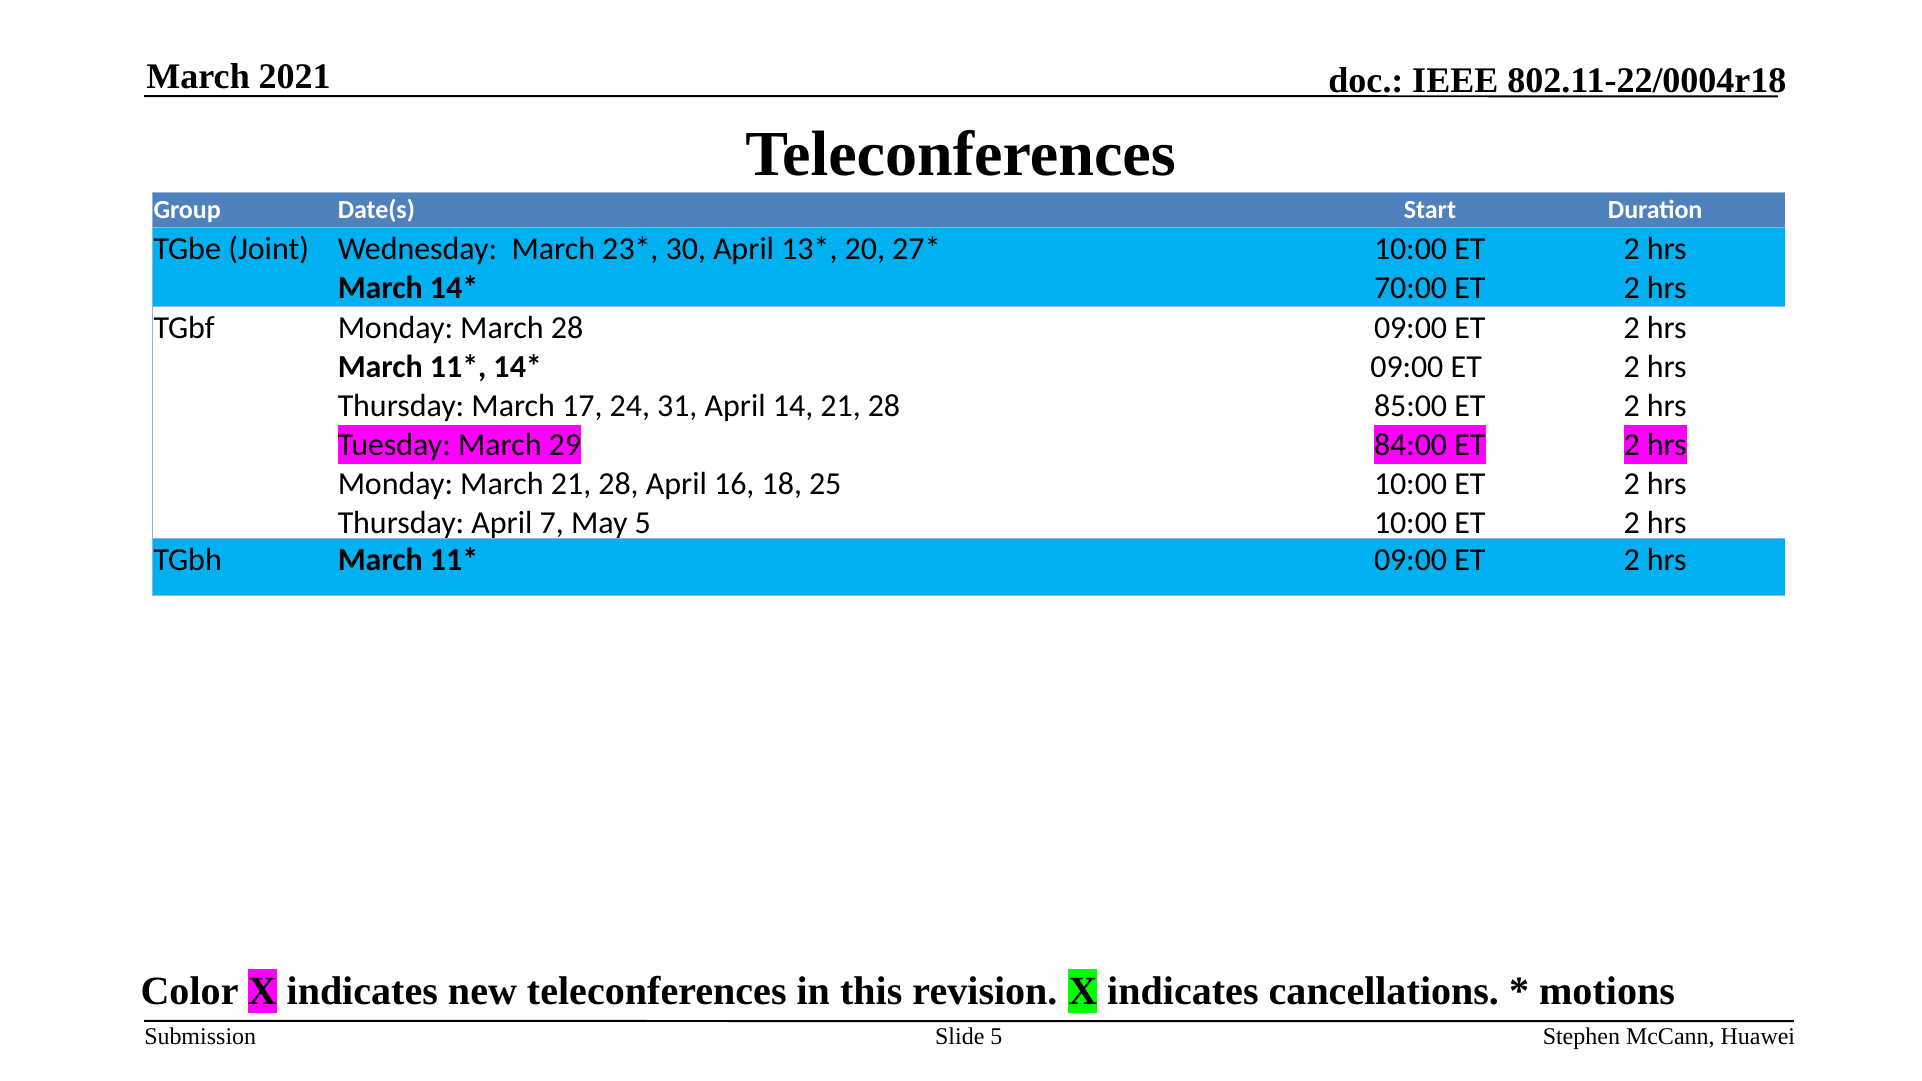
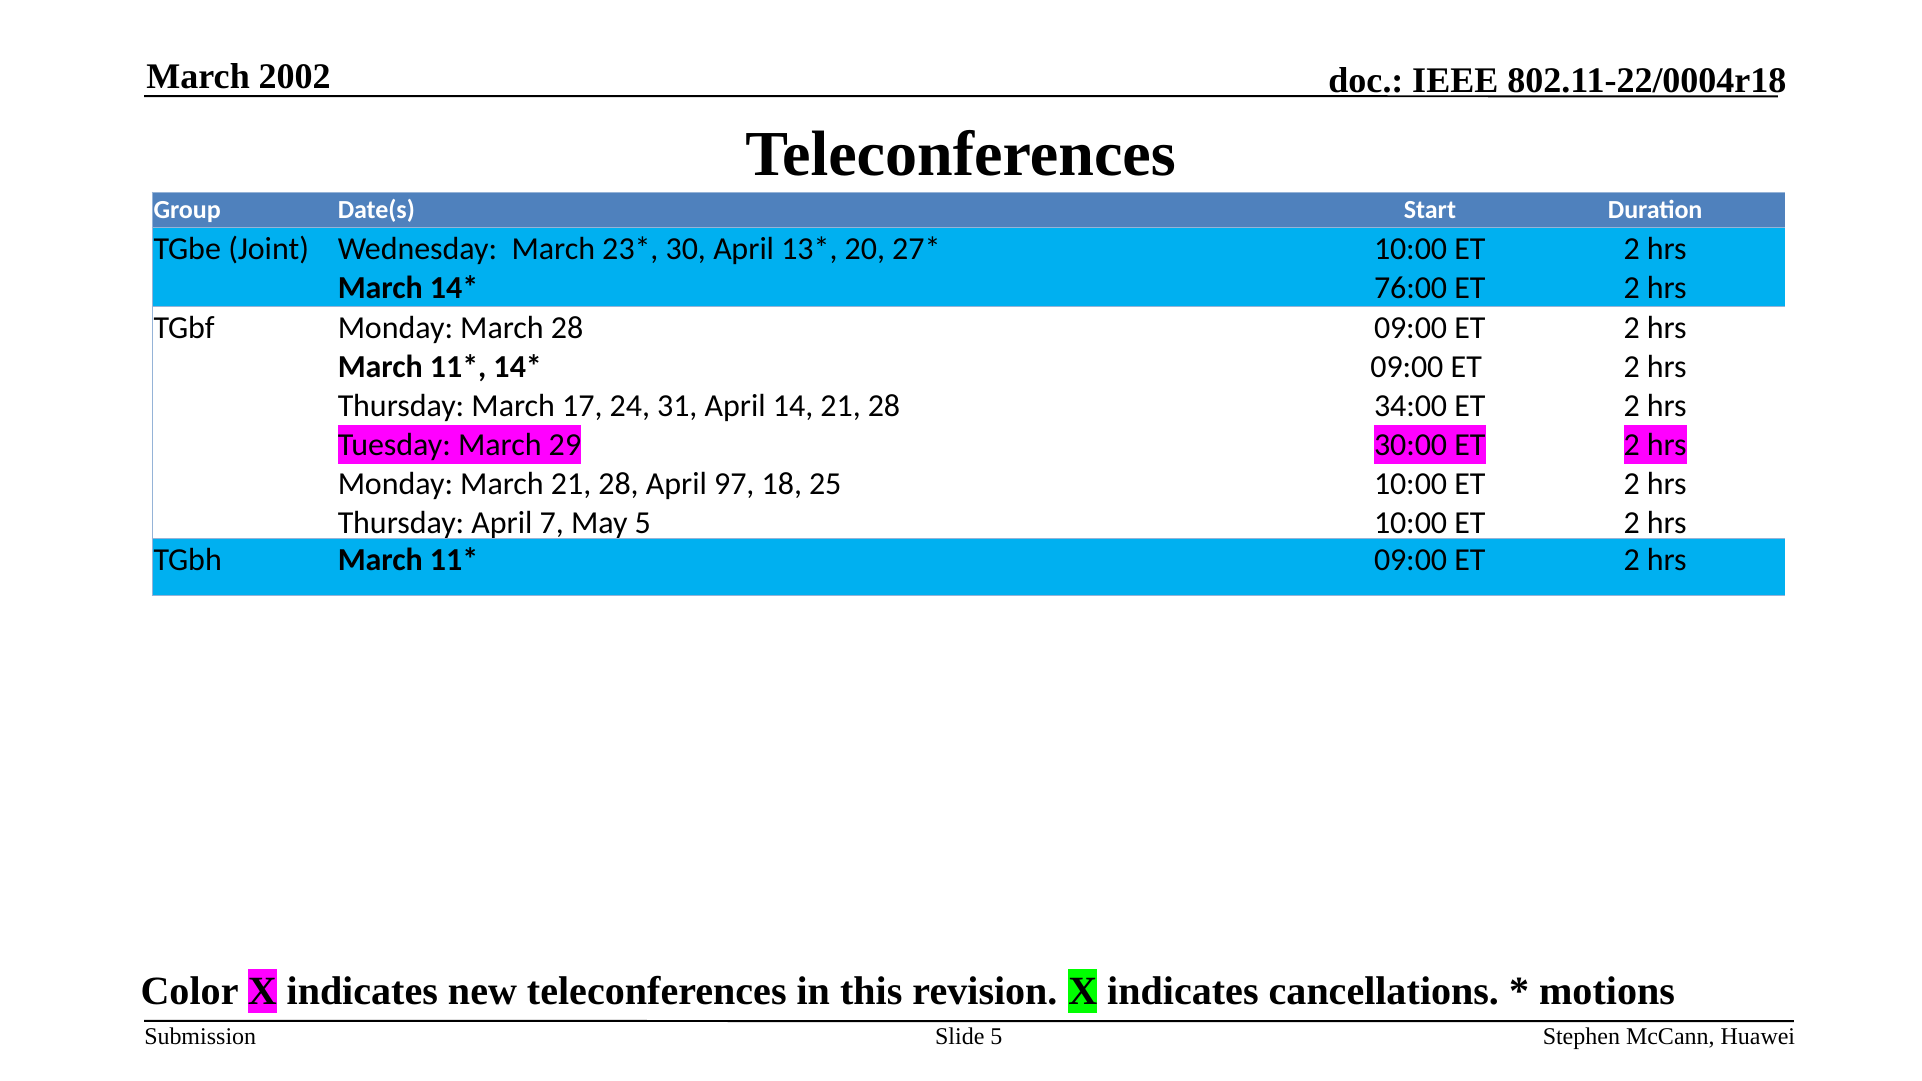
2021: 2021 -> 2002
70:00: 70:00 -> 76:00
85:00: 85:00 -> 34:00
84:00: 84:00 -> 30:00
16: 16 -> 97
